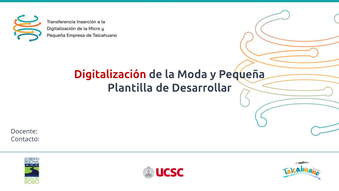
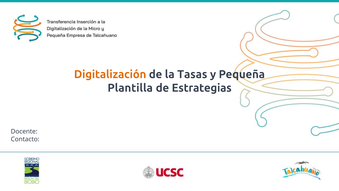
Digitalización colour: red -> orange
Moda: Moda -> Tasas
Desarrollar: Desarrollar -> Estrategias
